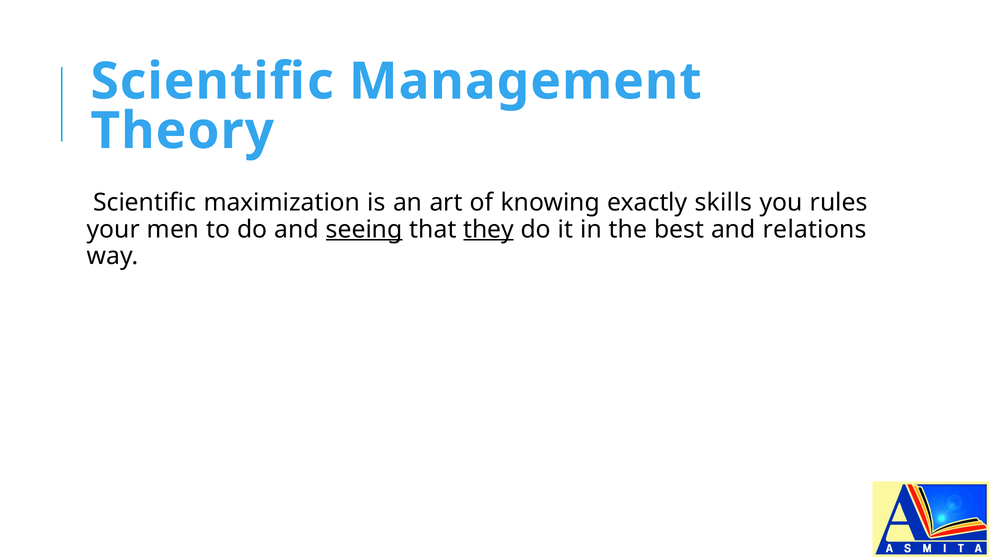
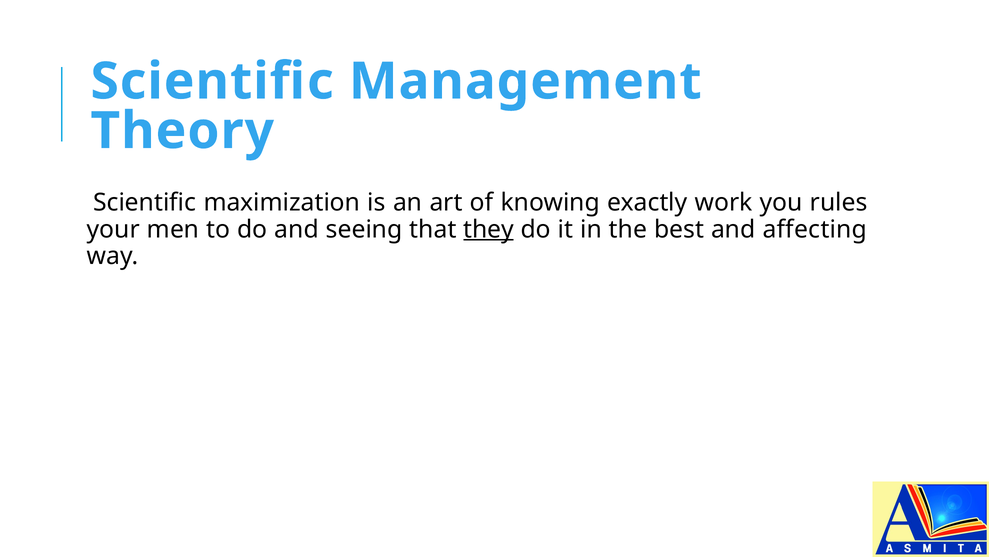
skills: skills -> work
seeing underline: present -> none
relations: relations -> affecting
